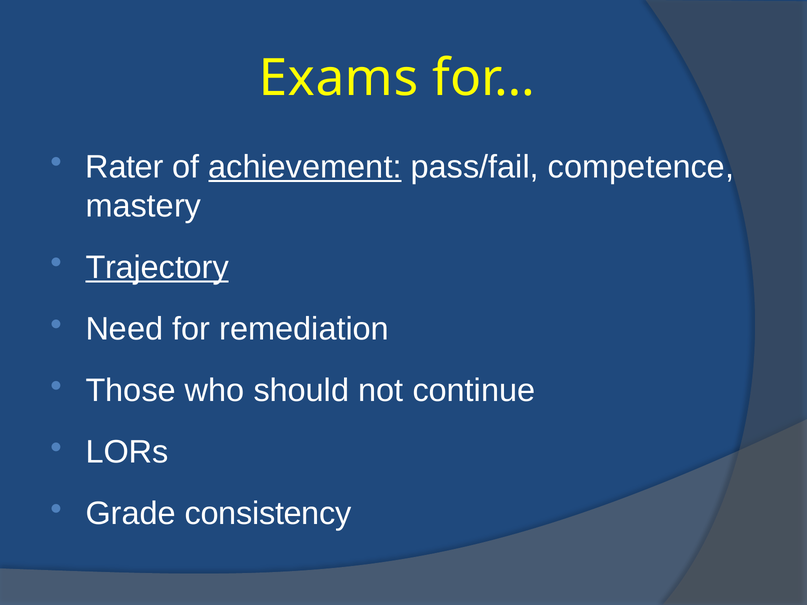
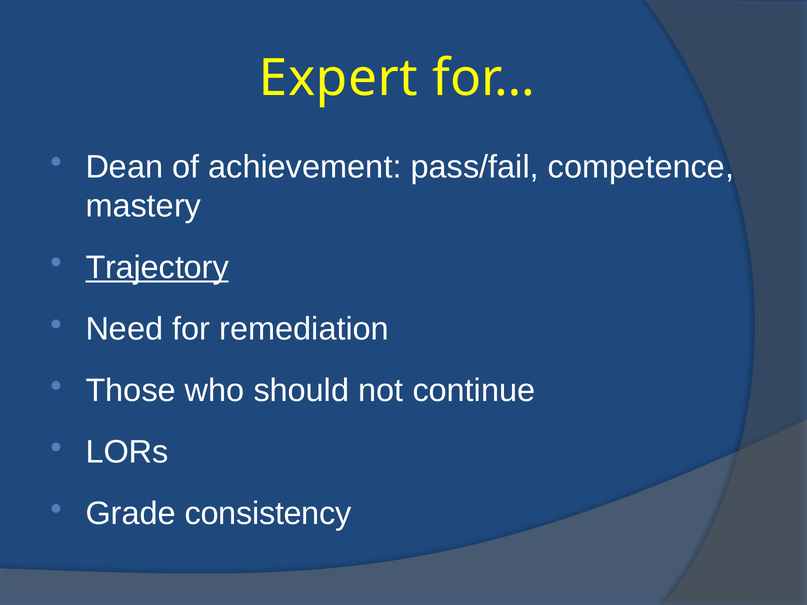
Exams: Exams -> Expert
Rater: Rater -> Dean
achievement underline: present -> none
